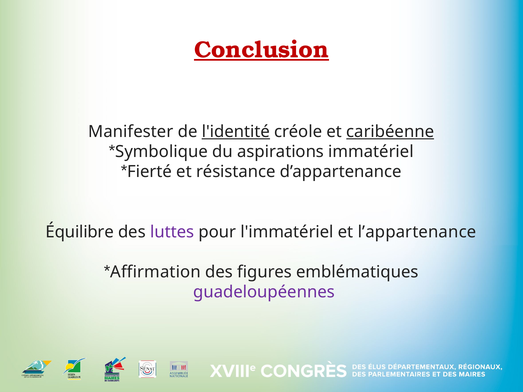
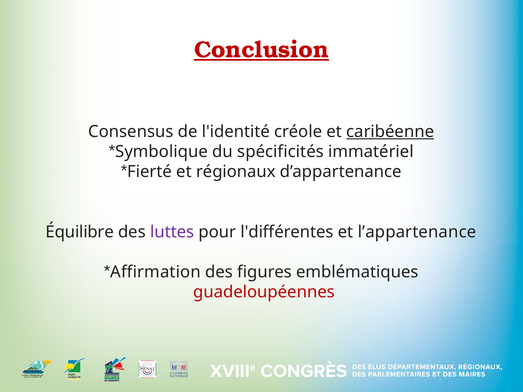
Manifester: Manifester -> Consensus
l'identité underline: present -> none
aspirations: aspirations -> spécificités
résistance: résistance -> régionaux
l'immatériel: l'immatériel -> l'différentes
guadeloupéennes colour: purple -> red
